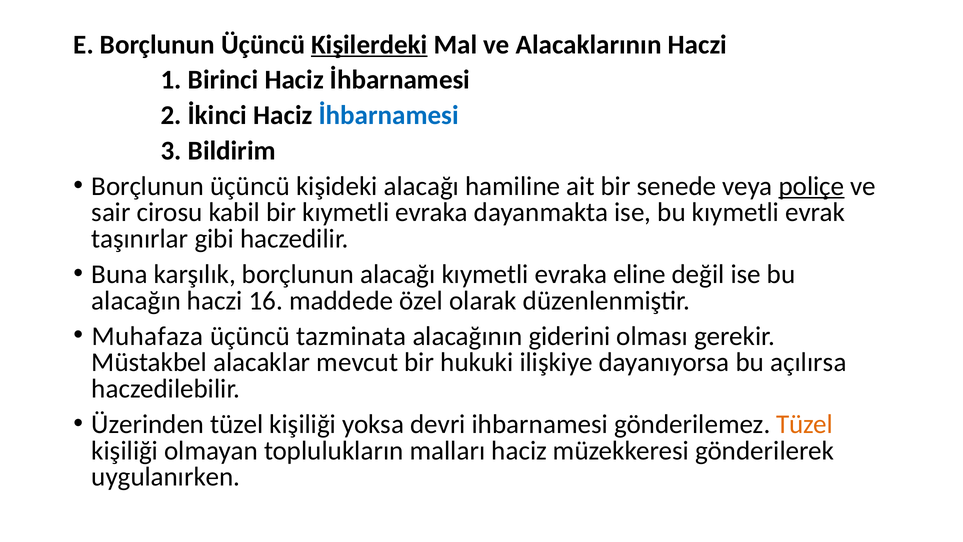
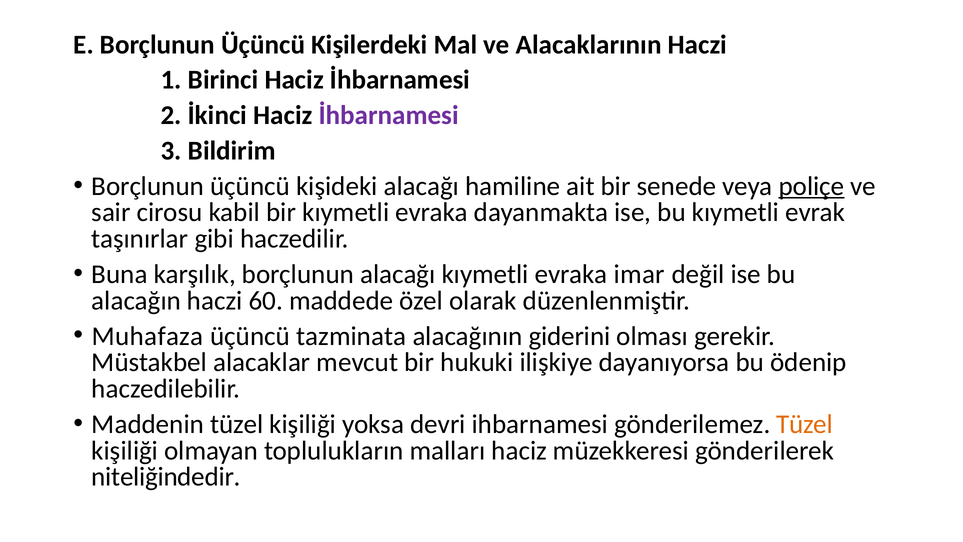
Kişilerdeki underline: present -> none
İhbarnamesi at (389, 115) colour: blue -> purple
eline: eline -> imar
16: 16 -> 60
açılırsa: açılırsa -> ödenip
Üzerinden: Üzerinden -> Maddenin
uygulanırken: uygulanırken -> niteliğindedir
